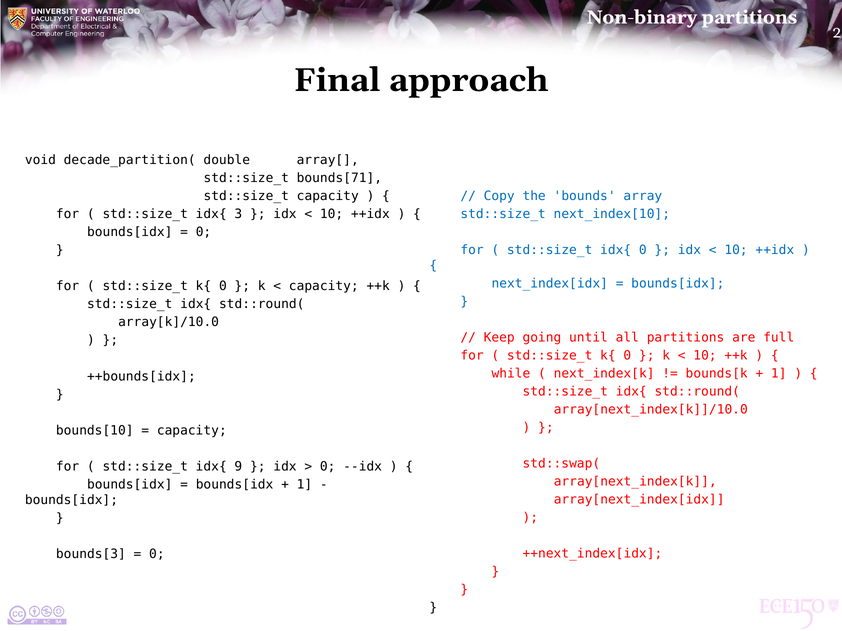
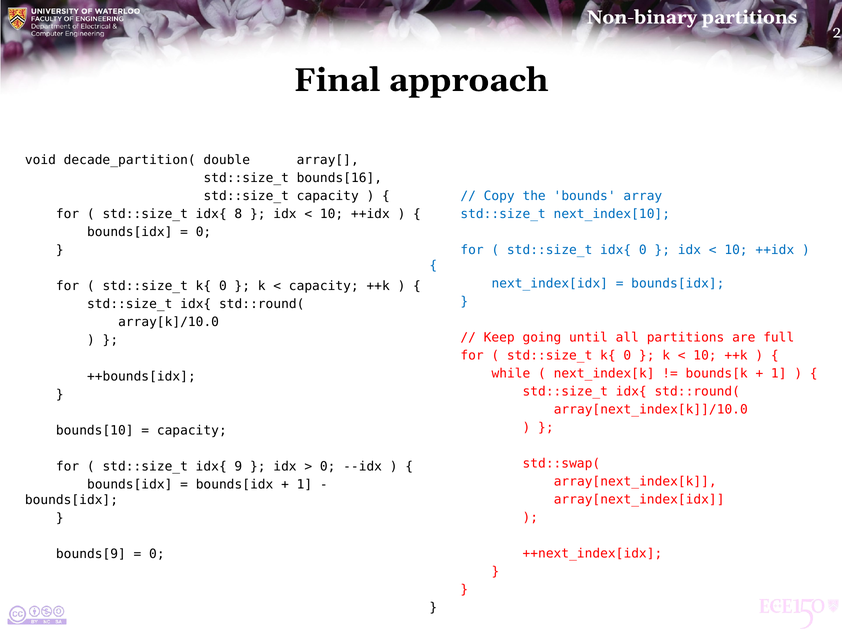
bounds[71: bounds[71 -> bounds[16
3: 3 -> 8
bounds[3: bounds[3 -> bounds[9
